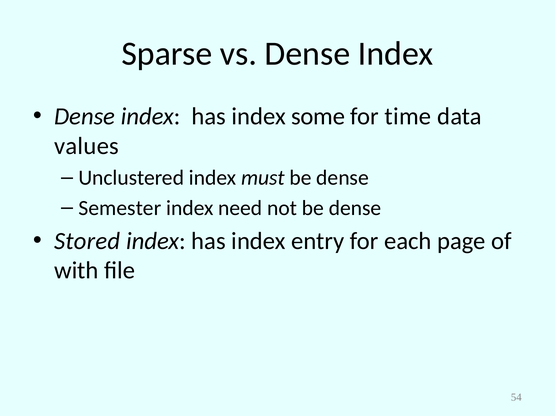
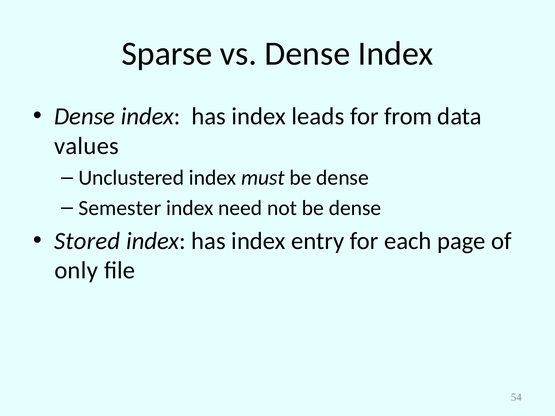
some: some -> leads
time: time -> from
with: with -> only
